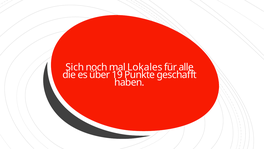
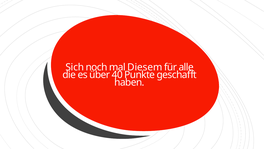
Lokales: Lokales -> Diesem
19: 19 -> 40
